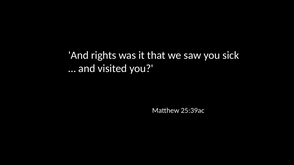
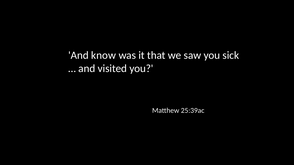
rights: rights -> know
